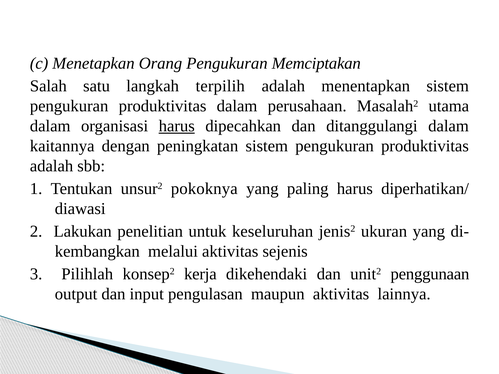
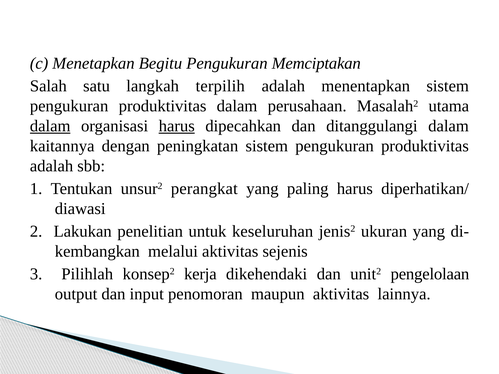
Orang: Orang -> Begitu
dalam at (50, 126) underline: none -> present
pokoknya: pokoknya -> perangkat
penggunaan: penggunaan -> pengelolaan
pengulasan: pengulasan -> penomoran
